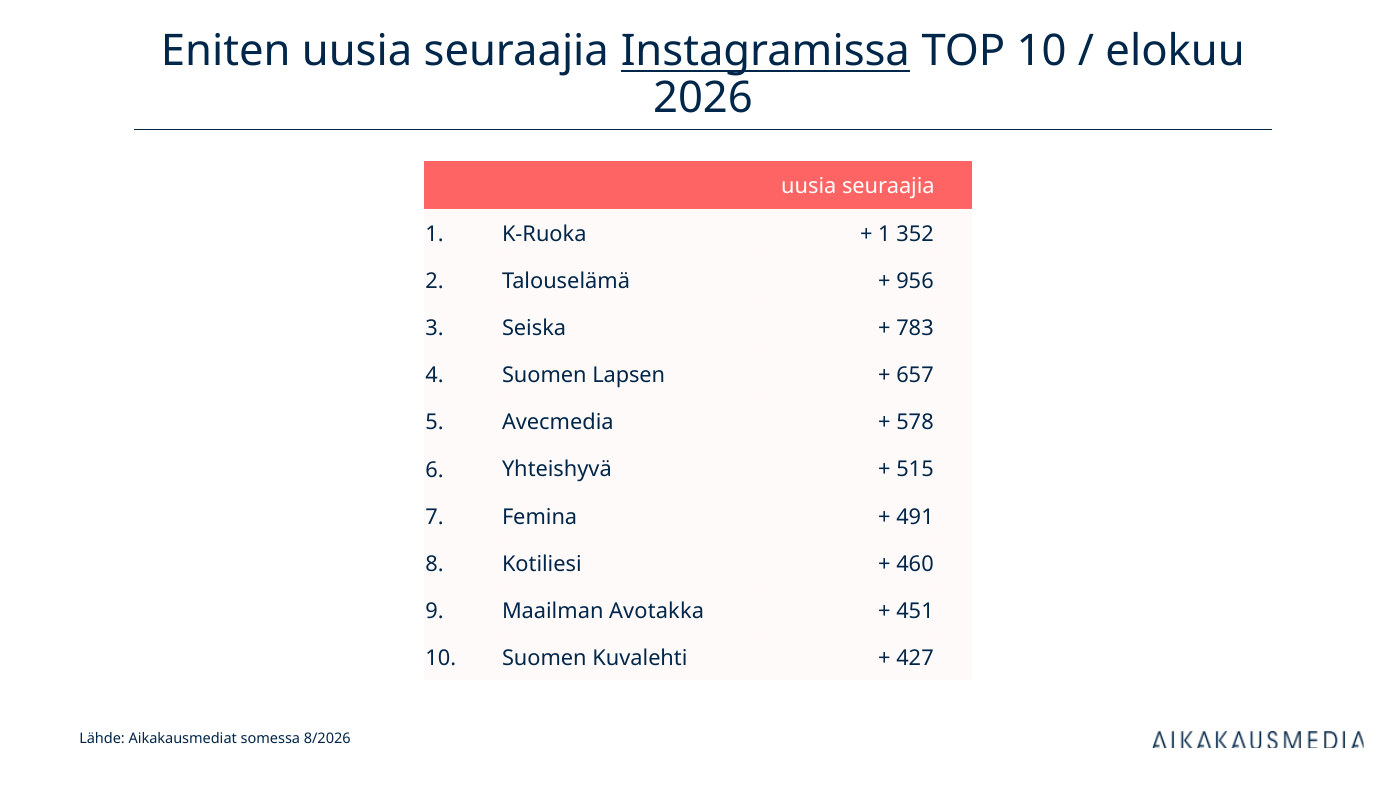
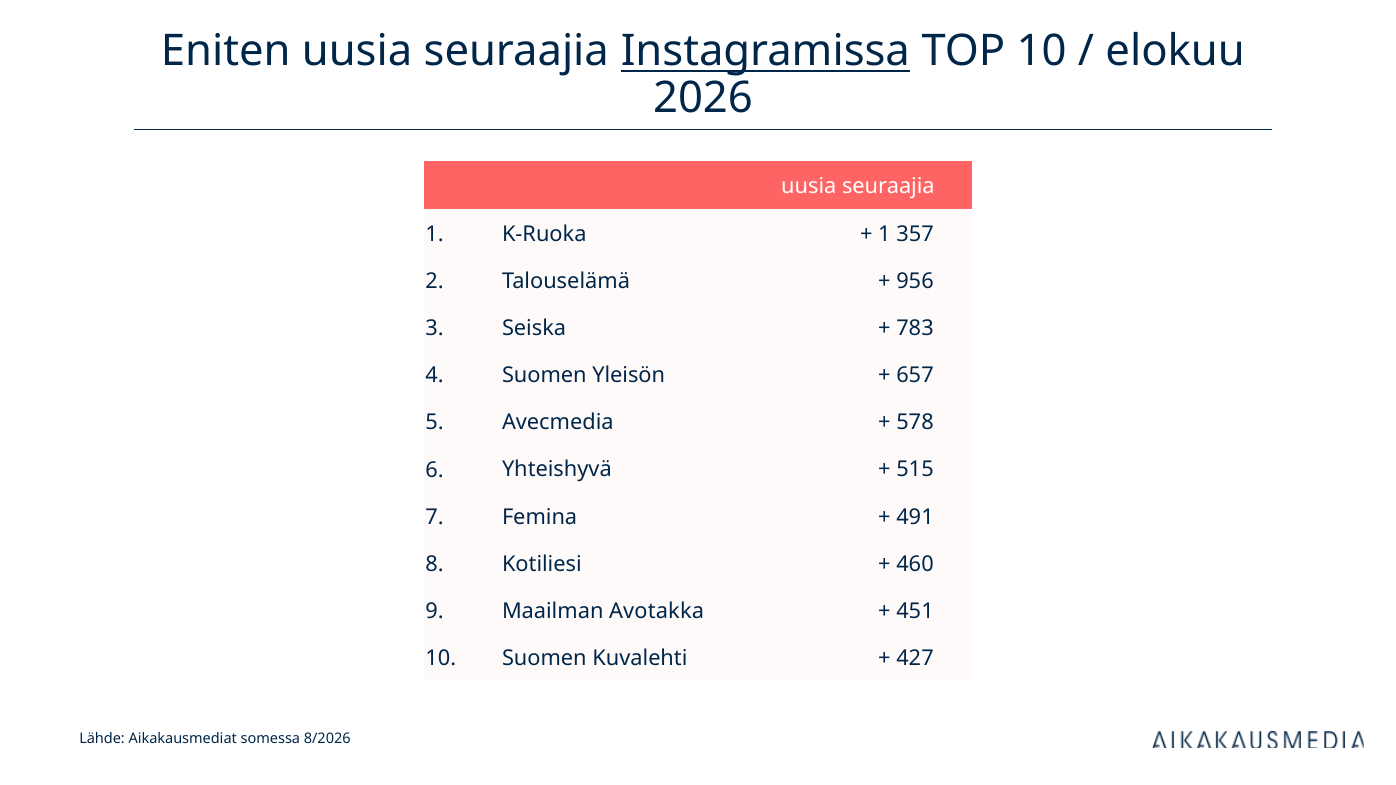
352: 352 -> 357
Lapsen: Lapsen -> Yleisön
